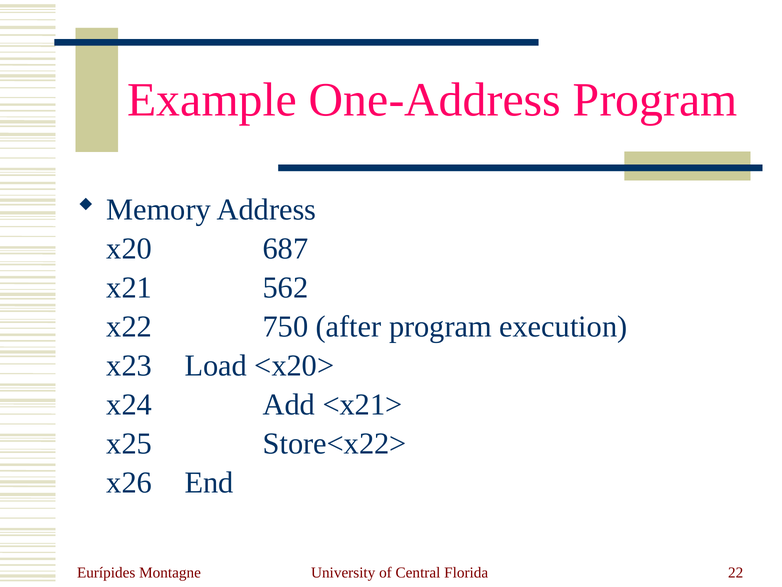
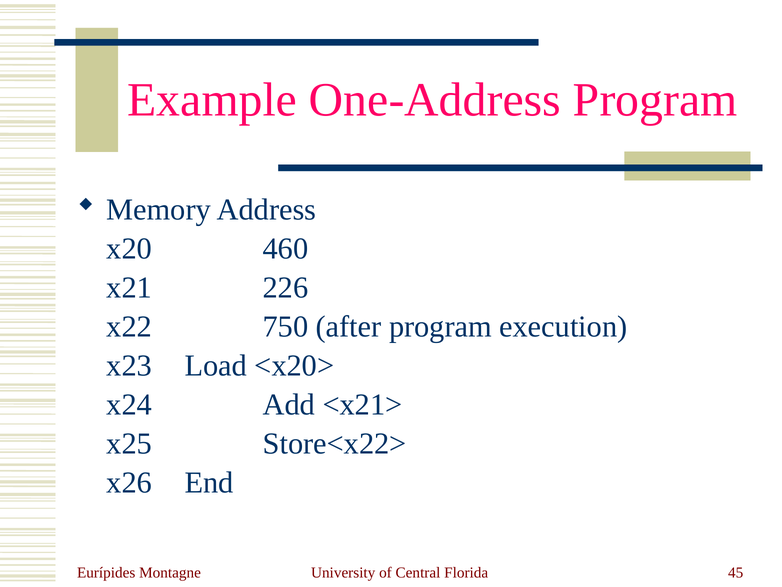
687: 687 -> 460
562: 562 -> 226
22: 22 -> 45
